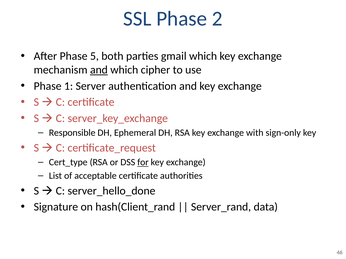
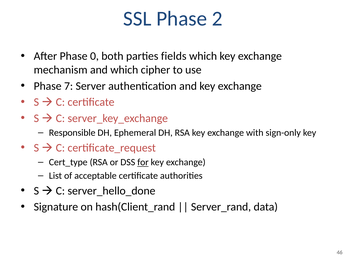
5: 5 -> 0
gmail: gmail -> fields
and at (99, 70) underline: present -> none
1: 1 -> 7
